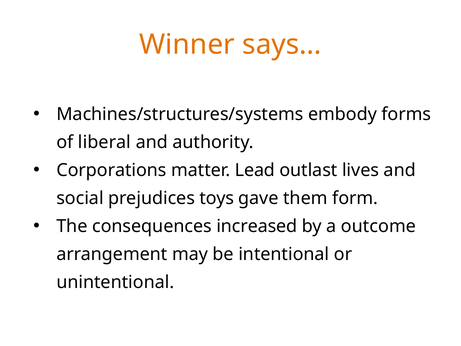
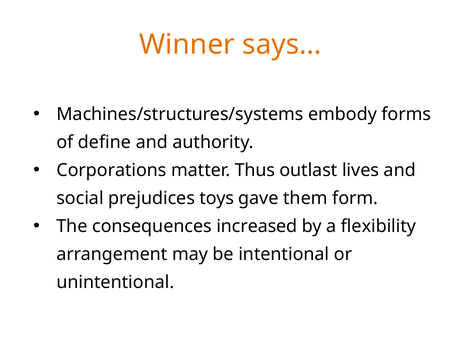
liberal: liberal -> define
Lead: Lead -> Thus
outcome: outcome -> flexibility
